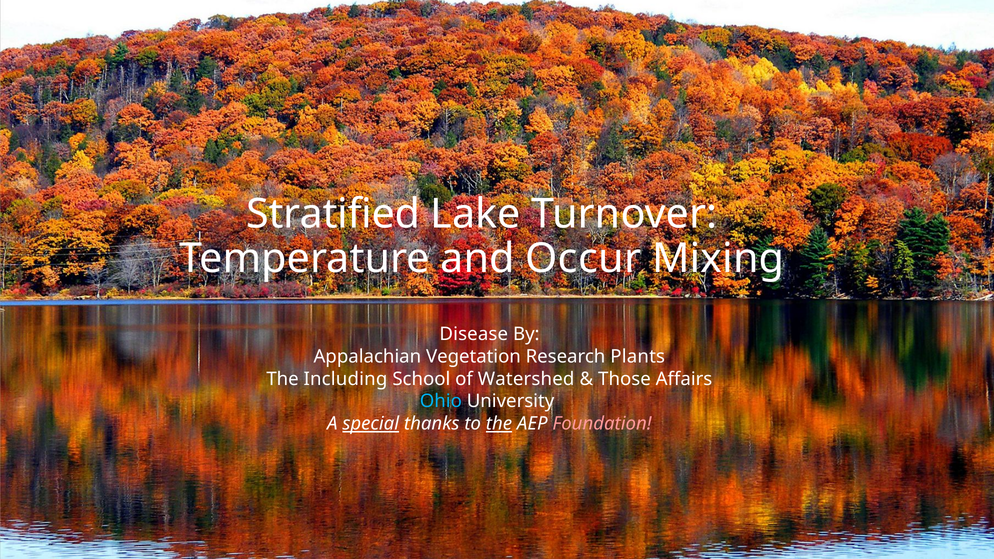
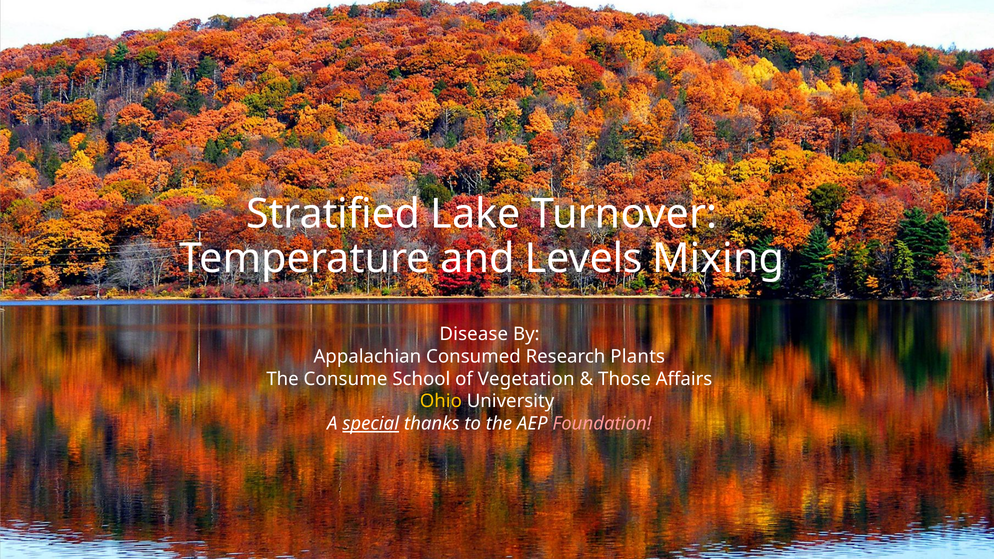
Occur: Occur -> Levels
Vegetation: Vegetation -> Consumed
Including: Including -> Consume
Watershed: Watershed -> Vegetation
Ohio colour: light blue -> yellow
the at (499, 424) underline: present -> none
